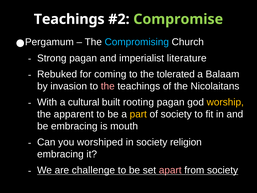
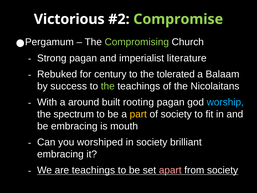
Teachings at (69, 19): Teachings -> Victorious
Compromising colour: light blue -> light green
coming: coming -> century
invasion: invasion -> success
the at (108, 86) colour: pink -> light green
cultural: cultural -> around
worship colour: yellow -> light blue
apparent: apparent -> spectrum
religion: religion -> brilliant
are challenge: challenge -> teachings
